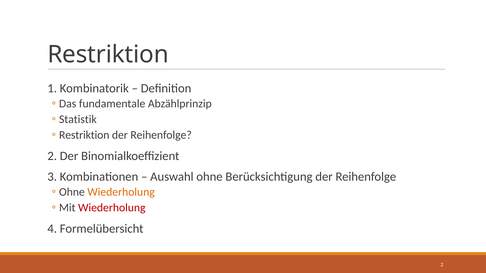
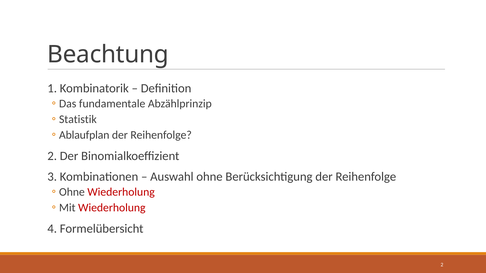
Restriktion at (108, 54): Restriktion -> Beachtung
Restriktion at (84, 135): Restriktion -> Ablaufplan
Wiederholung at (121, 192) colour: orange -> red
